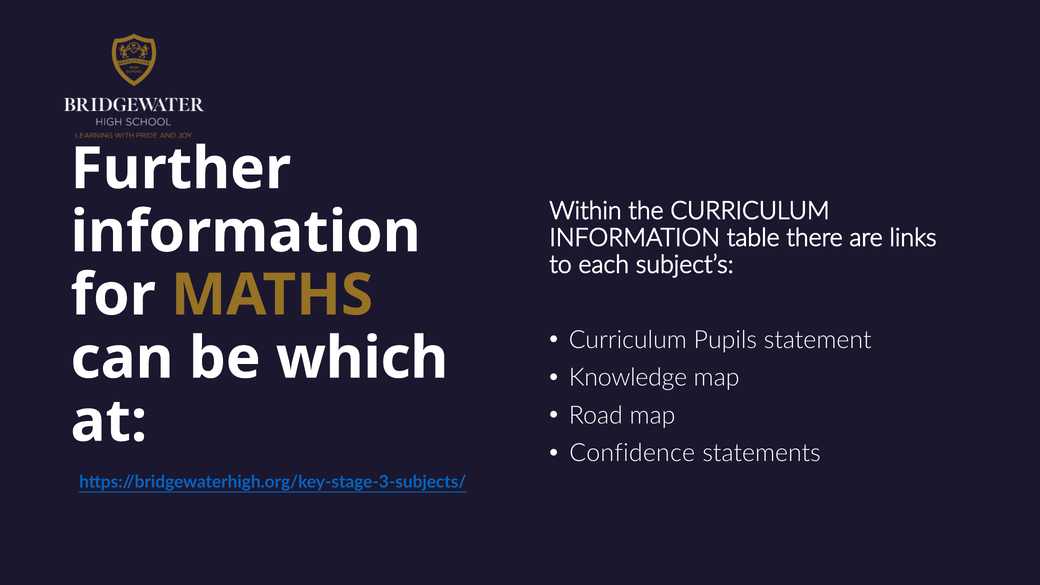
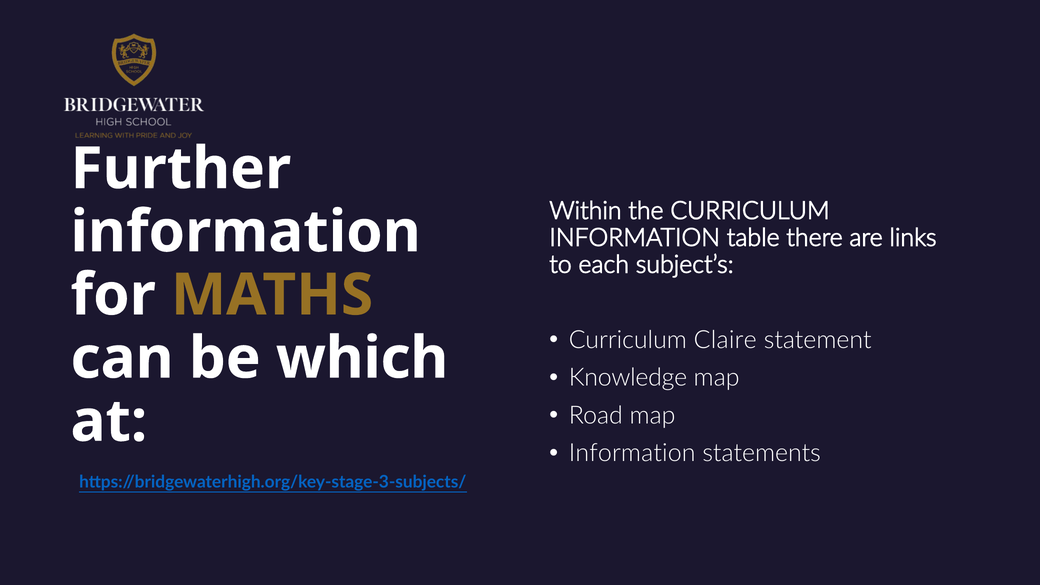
Pupils: Pupils -> Claire
Confidence at (632, 453): Confidence -> Information
